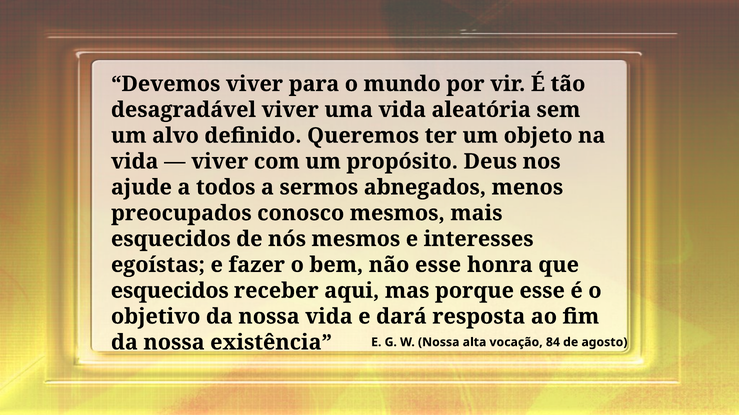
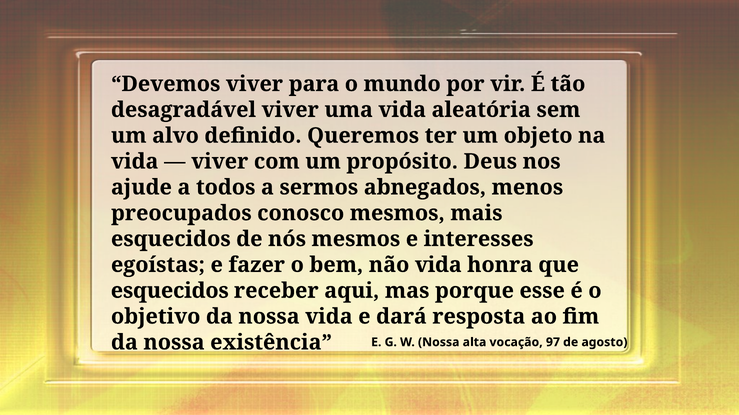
não esse: esse -> vida
84: 84 -> 97
